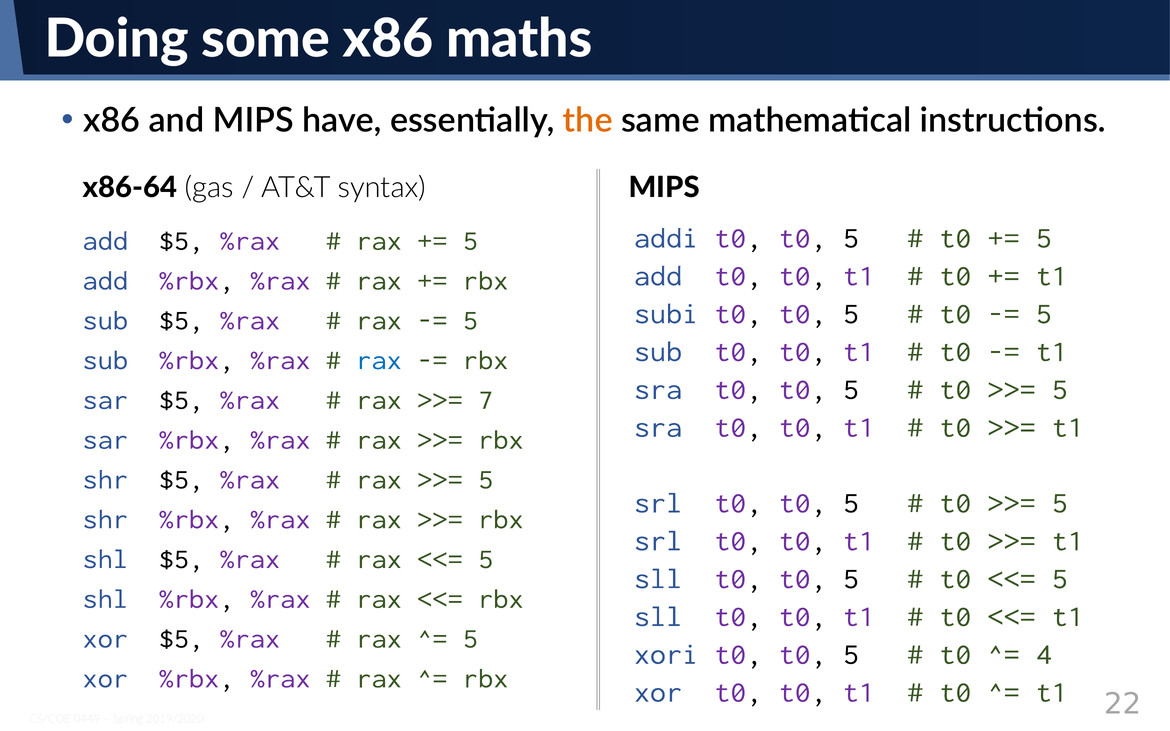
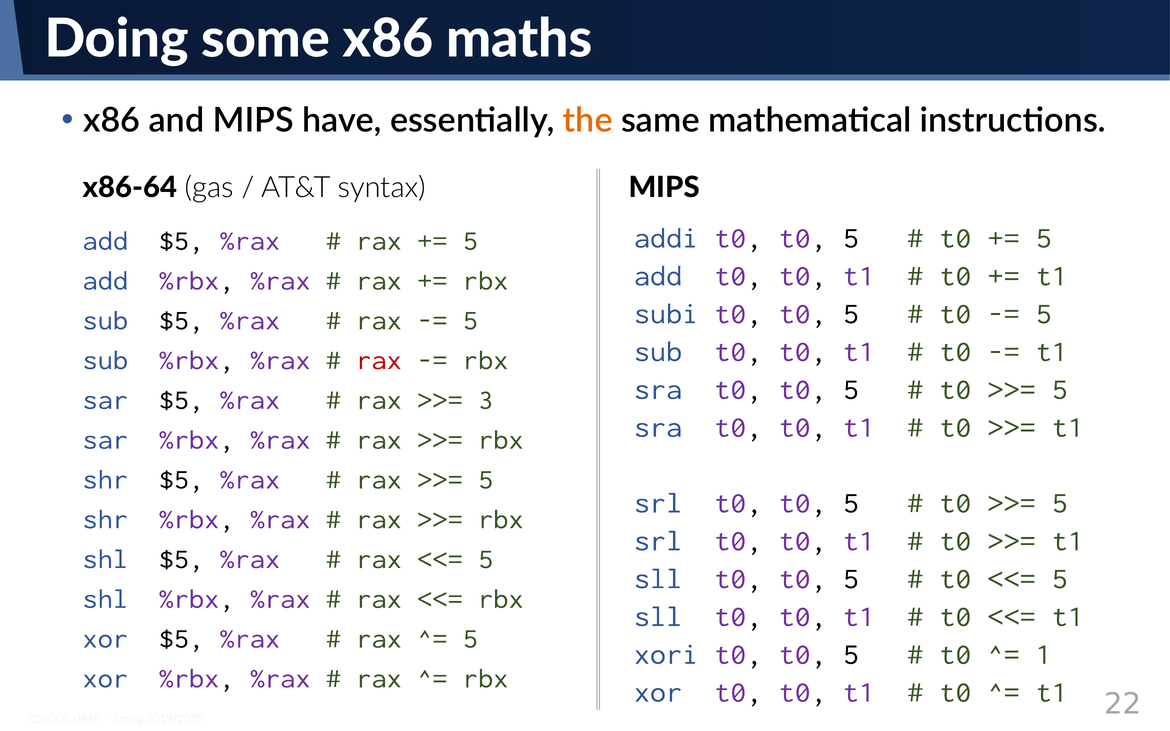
rax at (379, 360) colour: blue -> red
7: 7 -> 3
4: 4 -> 1
